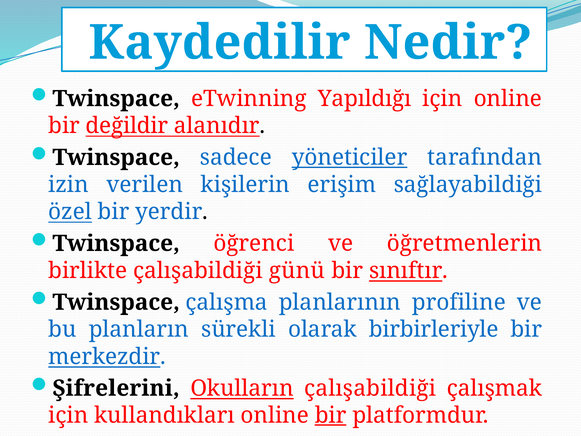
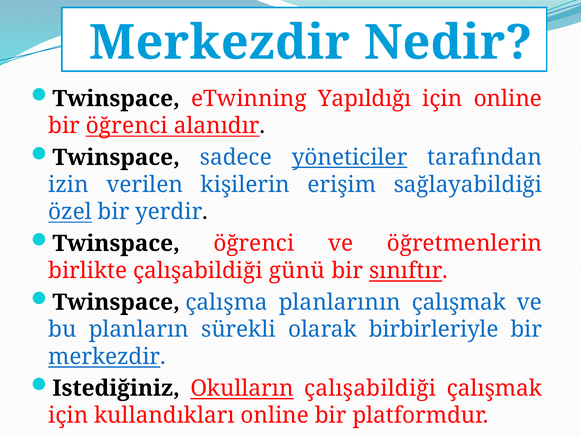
Kaydedilir at (220, 43): Kaydedilir -> Merkezdir
bir değildir: değildir -> öğrenci
planlarının profiline: profiline -> çalışmak
Şifrelerini: Şifrelerini -> Istediğiniz
bir at (331, 415) underline: present -> none
